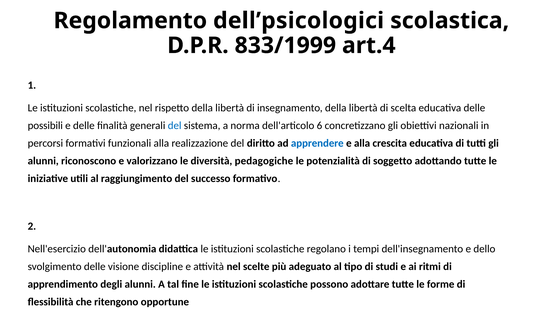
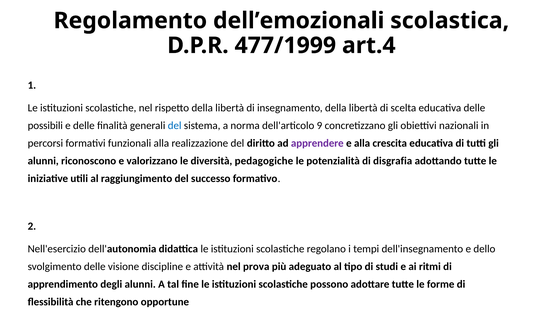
dell’psicologici: dell’psicologici -> dell’emozionali
833/1999: 833/1999 -> 477/1999
6: 6 -> 9
apprendere colour: blue -> purple
soggetto: soggetto -> disgrafia
scelte: scelte -> prova
